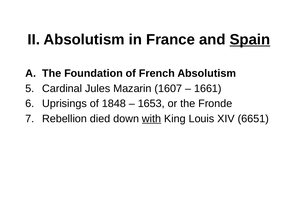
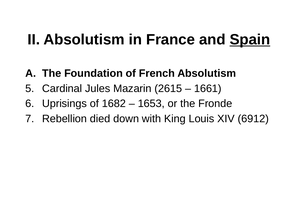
1607: 1607 -> 2615
1848: 1848 -> 1682
with underline: present -> none
6651: 6651 -> 6912
